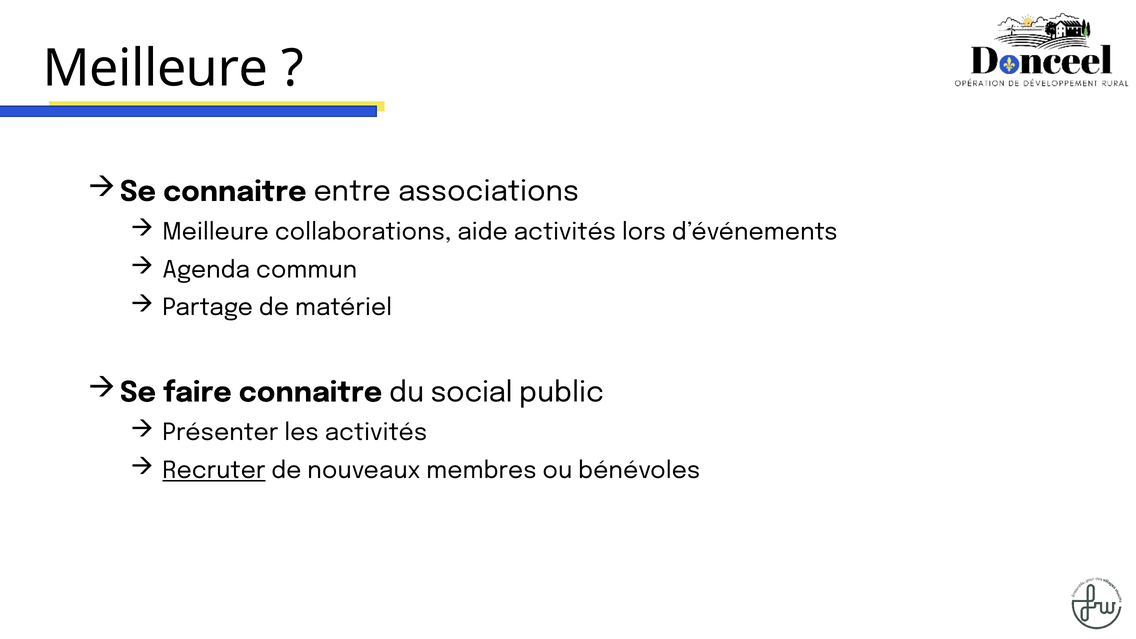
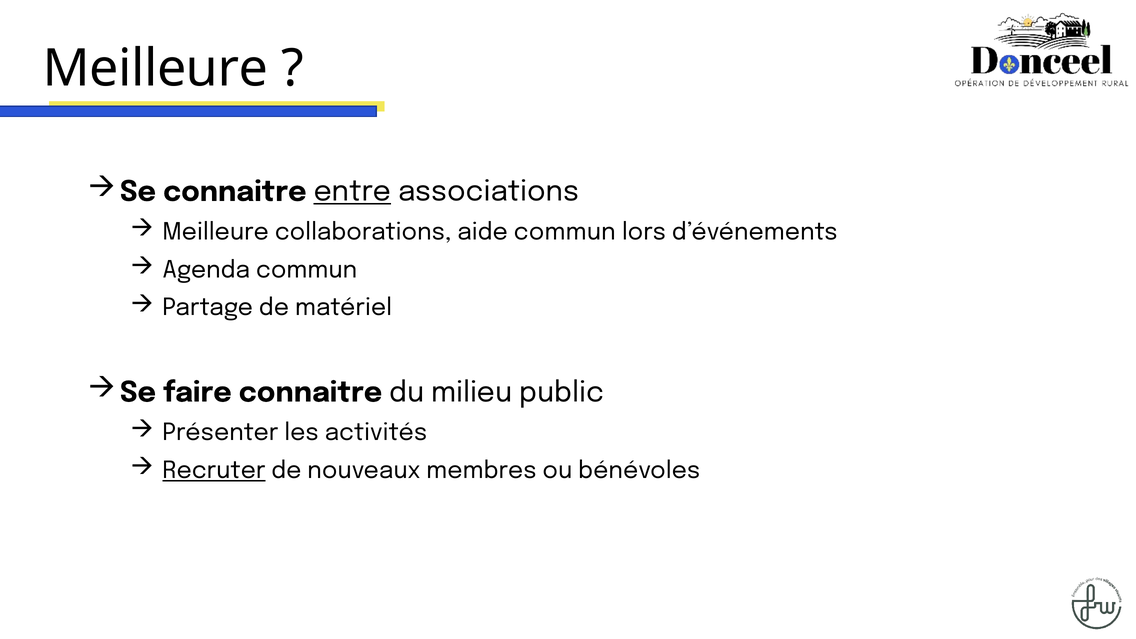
entre underline: none -> present
aide activités: activités -> commun
social: social -> milieu
